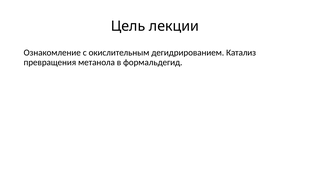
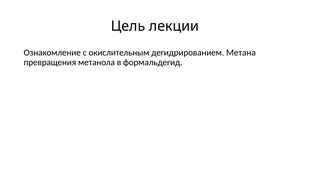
Катализ: Катализ -> Метана
